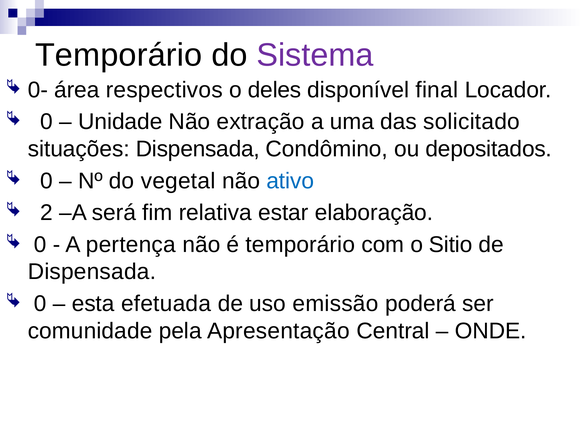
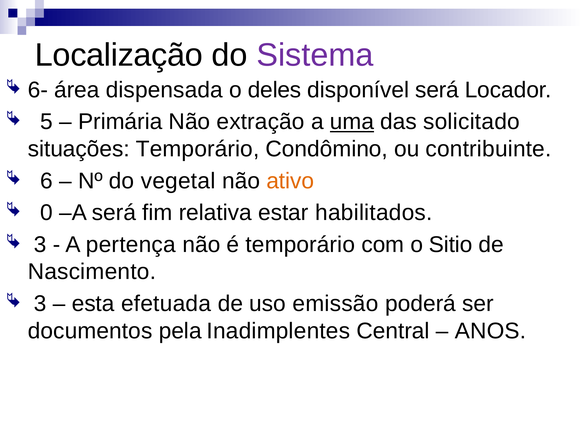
Temporário at (119, 55): Temporário -> Localização
0-: 0- -> 6-
respectivos: respectivos -> dispensada
disponível final: final -> será
0 at (47, 122): 0 -> 5
Unidade: Unidade -> Primária
uma underline: none -> present
situações Dispensada: Dispensada -> Temporário
depositados: depositados -> contribuinte
0 at (47, 181): 0 -> 6
ativo colour: blue -> orange
2: 2 -> 0
elaboração: elaboração -> habilitados
0 at (40, 245): 0 -> 3
Dispensada at (92, 272): Dispensada -> Nascimento
0 at (40, 304): 0 -> 3
comunidade: comunidade -> documentos
Apresentação: Apresentação -> Inadimplentes
ONDE: ONDE -> ANOS
